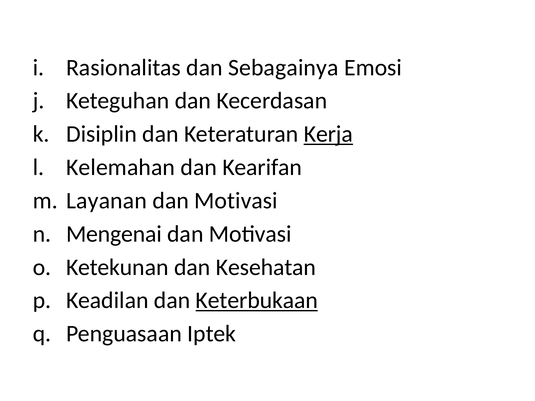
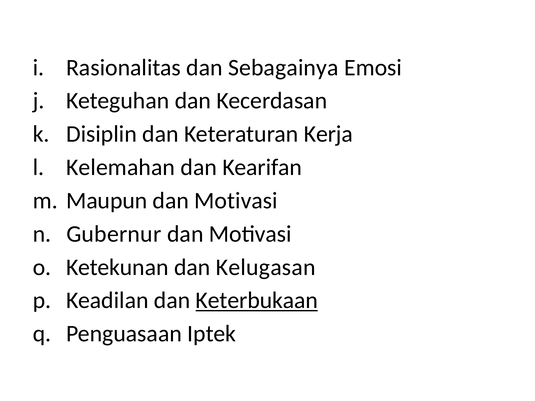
Kerja underline: present -> none
Layanan: Layanan -> Maupun
Mengenai: Mengenai -> Gubernur
Kesehatan: Kesehatan -> Kelugasan
